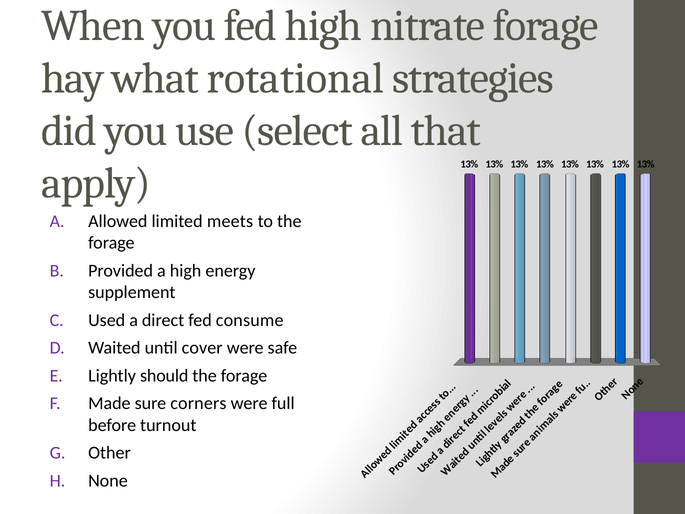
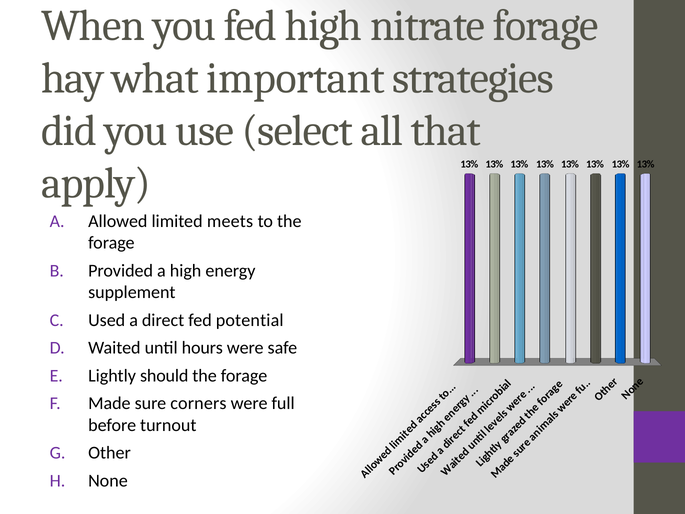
rotational: rotational -> important
consume: consume -> potential
cover: cover -> hours
